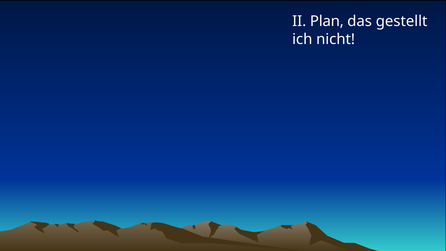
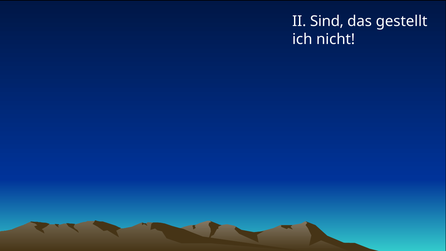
Plan: Plan -> Sind
